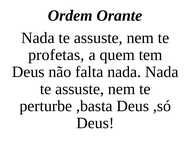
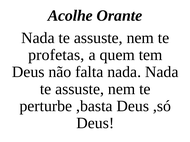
Ordem: Ordem -> Acolhe
